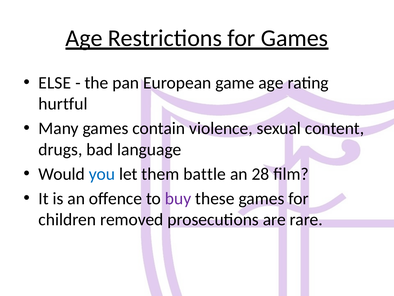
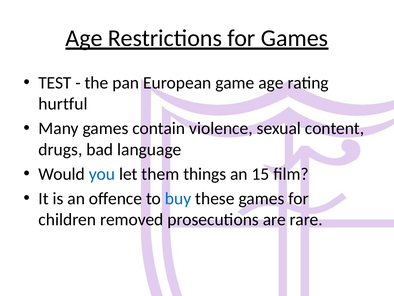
ELSE: ELSE -> TEST
battle: battle -> things
28: 28 -> 15
buy colour: purple -> blue
